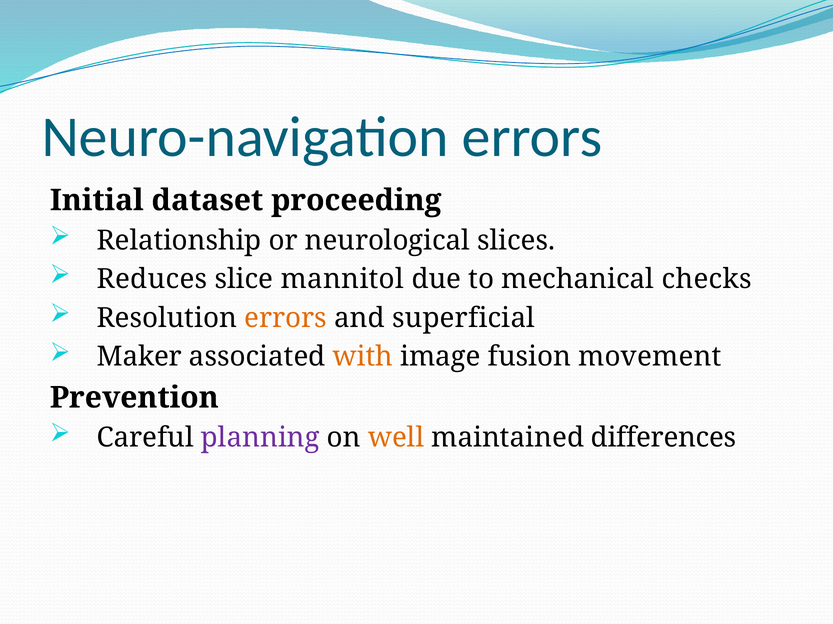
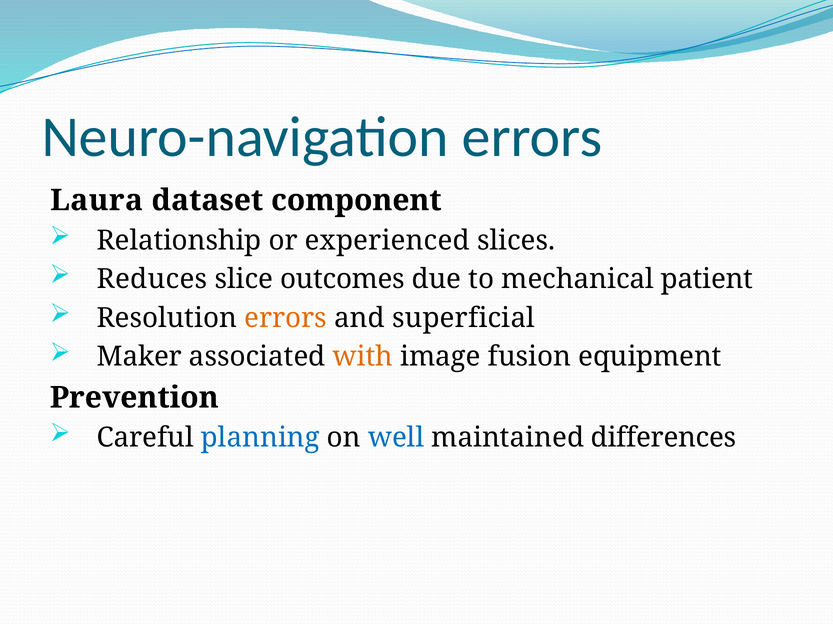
Initial: Initial -> Laura
proceeding: proceeding -> component
neurological: neurological -> experienced
mannitol: mannitol -> outcomes
checks: checks -> patient
movement: movement -> equipment
planning colour: purple -> blue
well colour: orange -> blue
